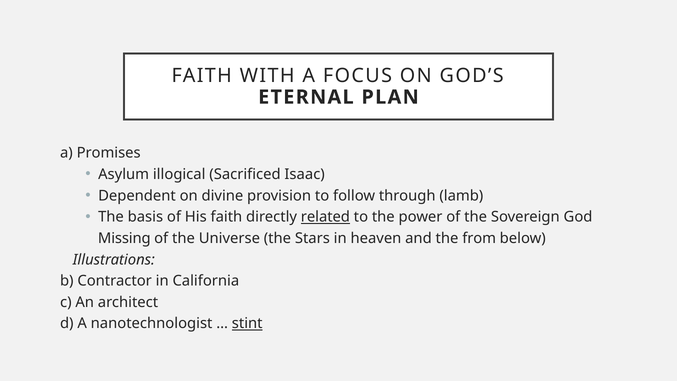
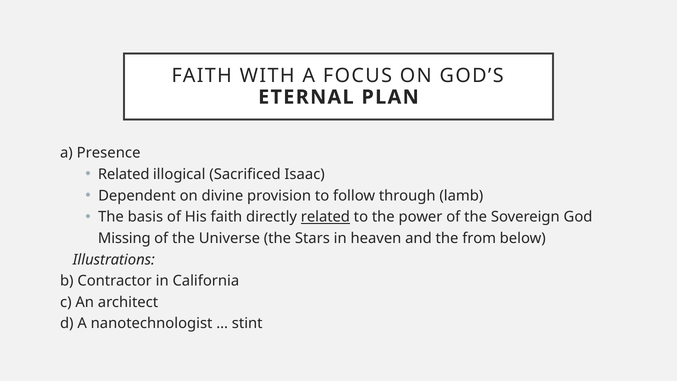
Promises: Promises -> Presence
Asylum at (124, 174): Asylum -> Related
stint underline: present -> none
